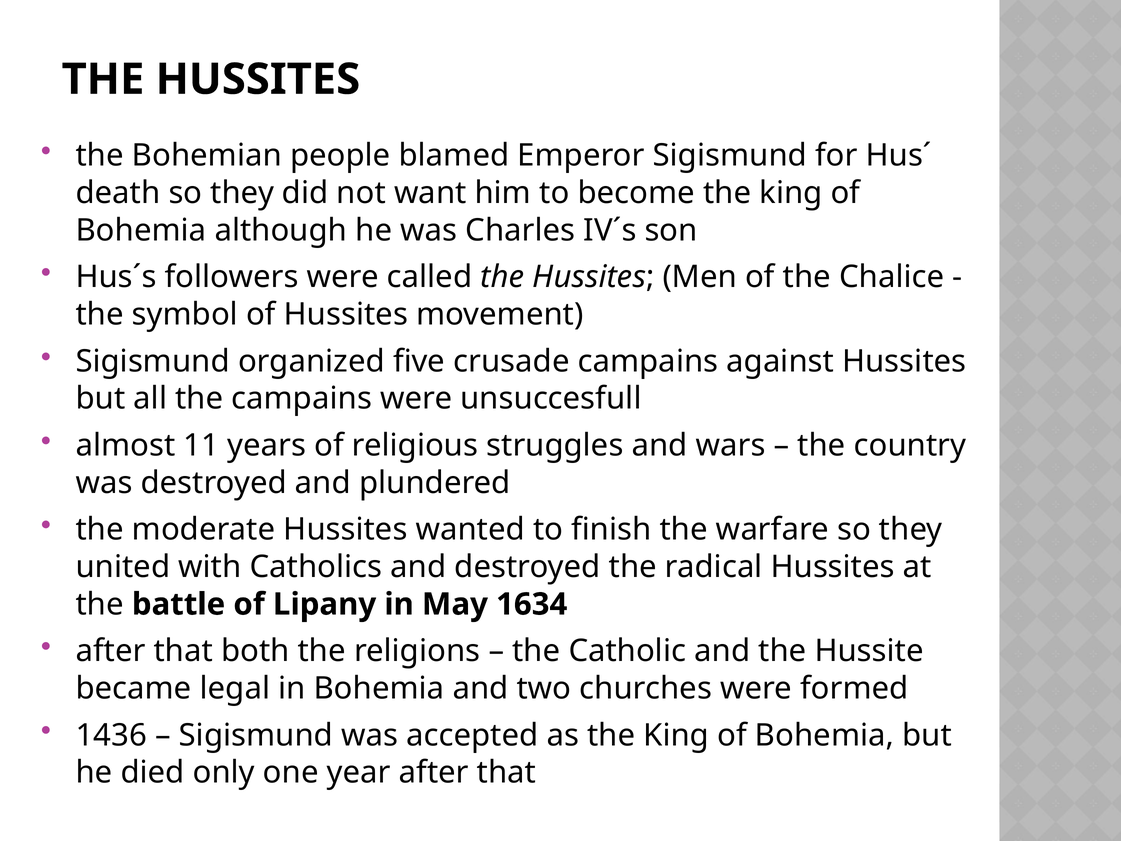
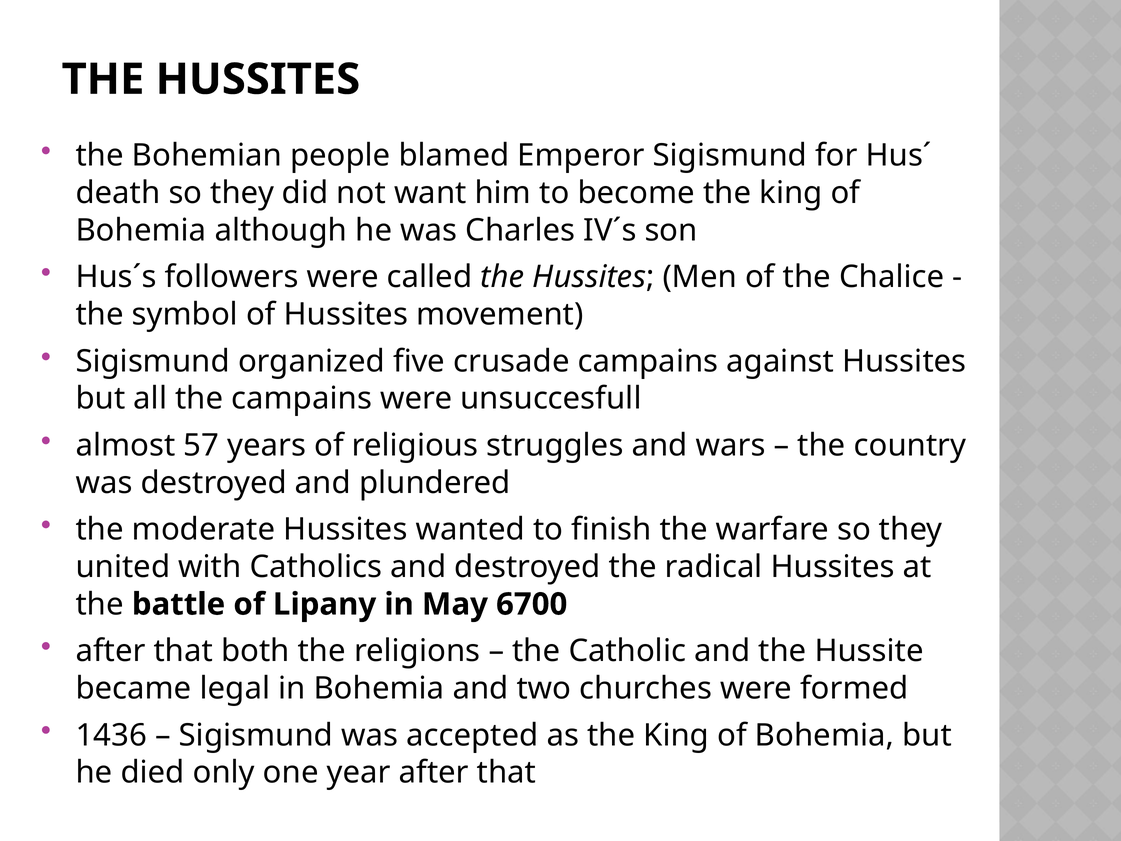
11: 11 -> 57
1634: 1634 -> 6700
